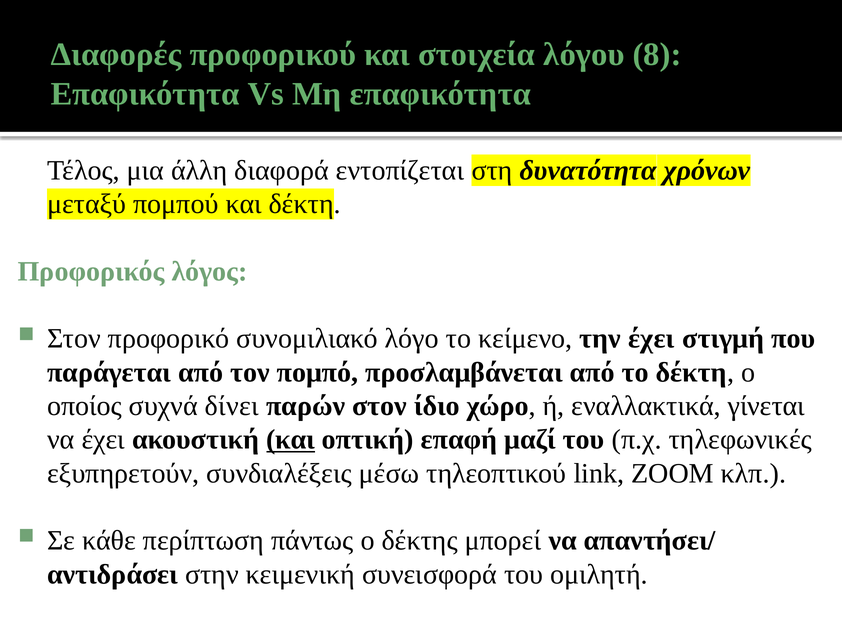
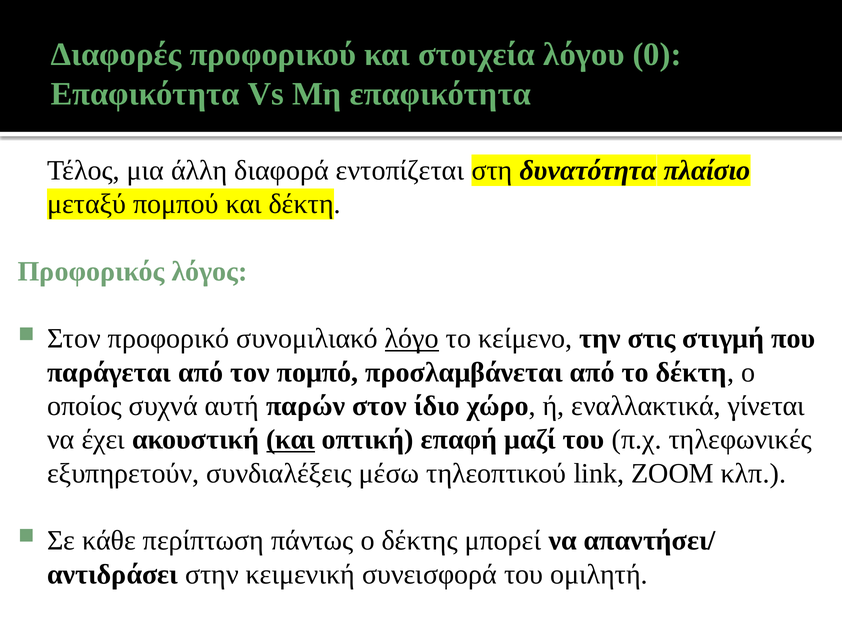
8: 8 -> 0
χρόνων: χρόνων -> πλαίσιο
λόγο underline: none -> present
την έχει: έχει -> στις
δίνει: δίνει -> αυτή
